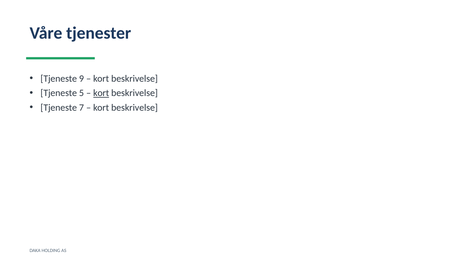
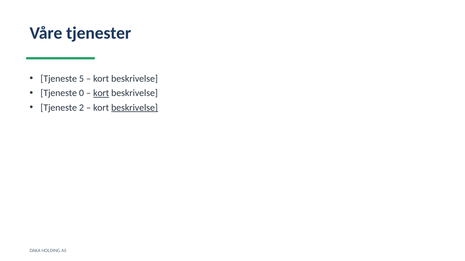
9: 9 -> 5
5: 5 -> 0
7: 7 -> 2
beskrivelse at (135, 108) underline: none -> present
